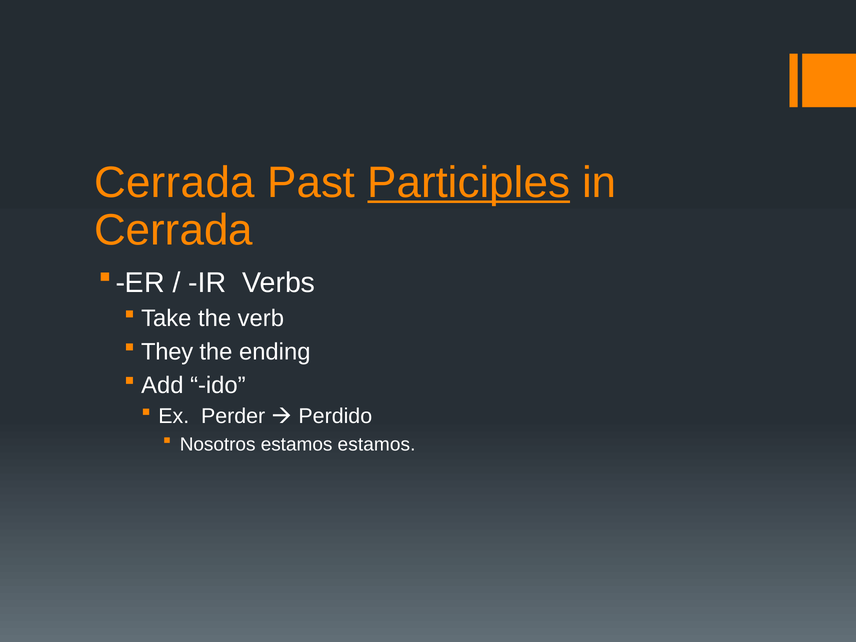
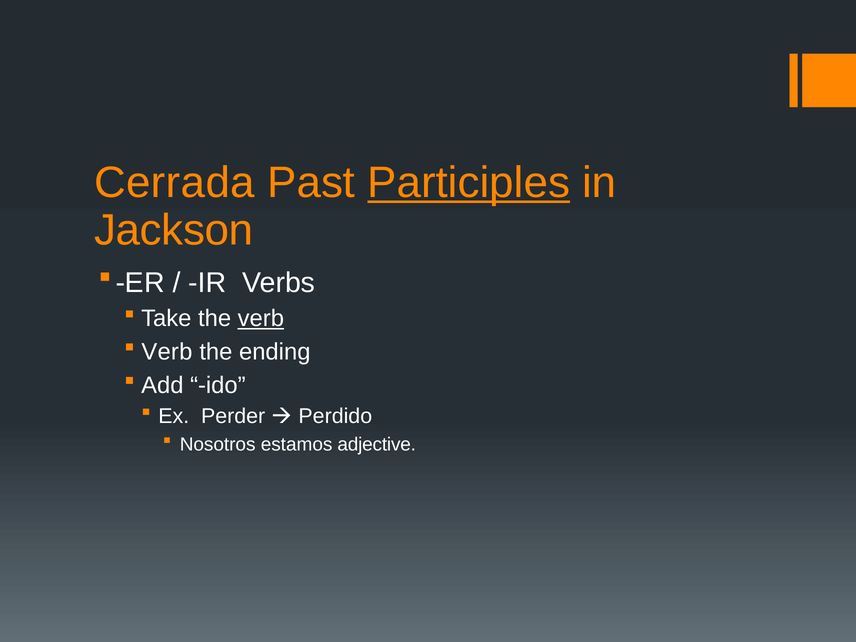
Cerrada at (174, 230): Cerrada -> Jackson
verb at (261, 319) underline: none -> present
They at (167, 352): They -> Verb
estamos estamos: estamos -> adjective
